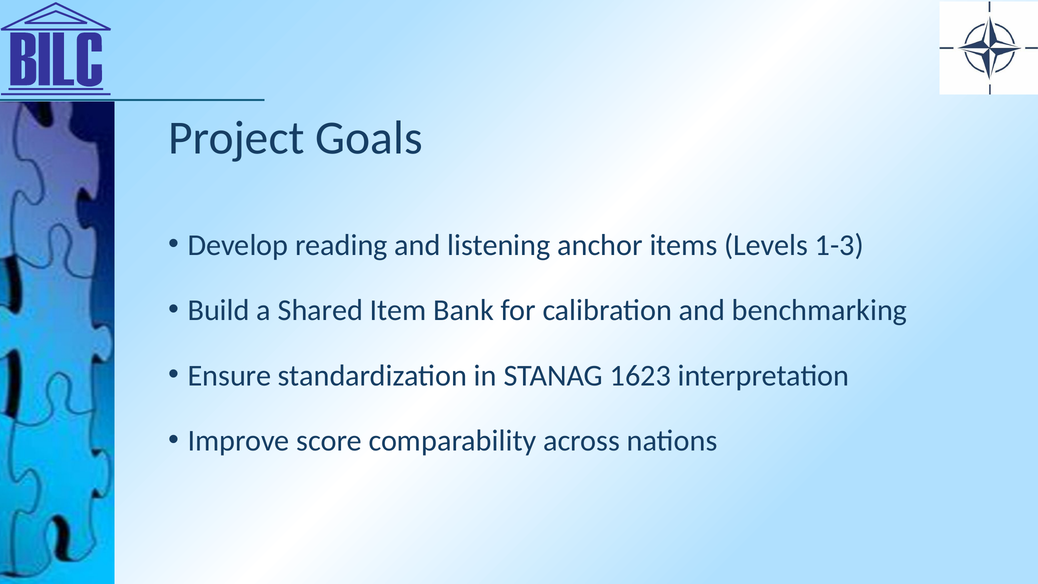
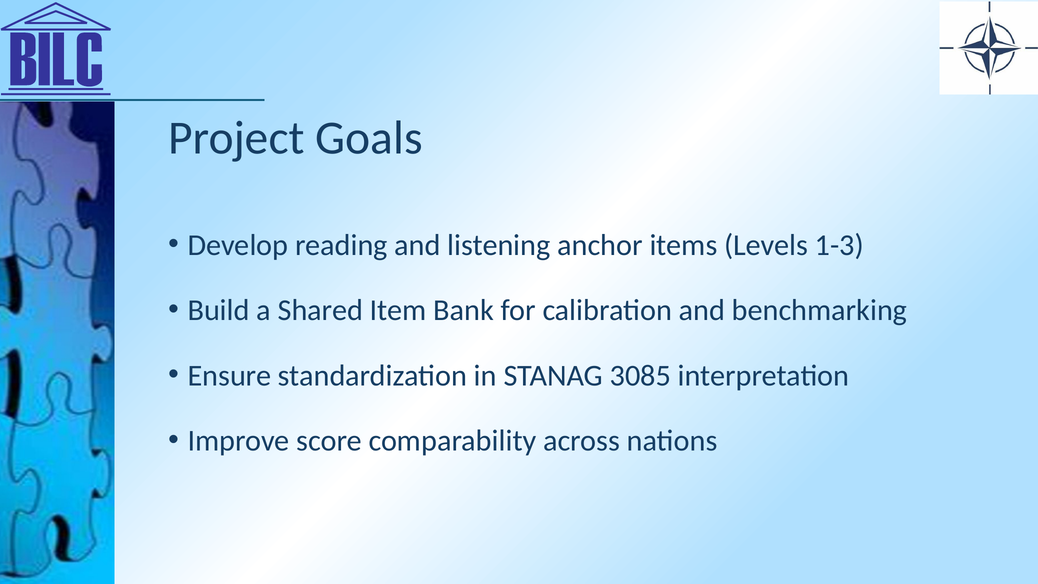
1623: 1623 -> 3085
